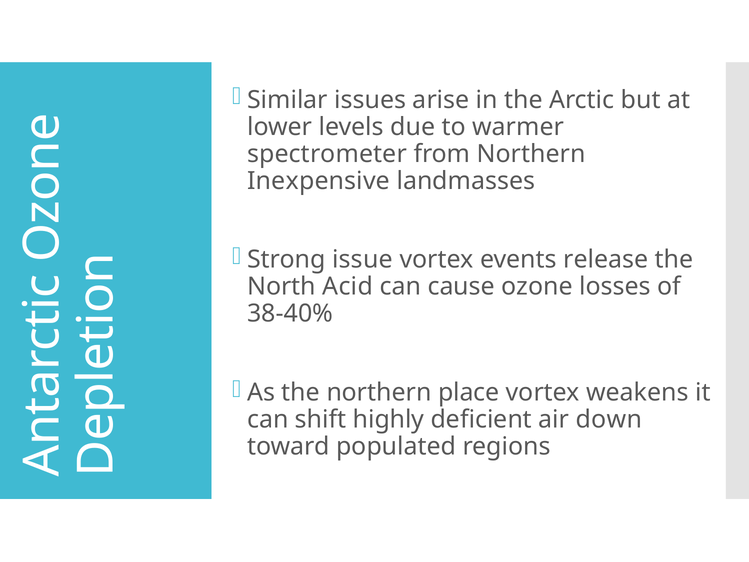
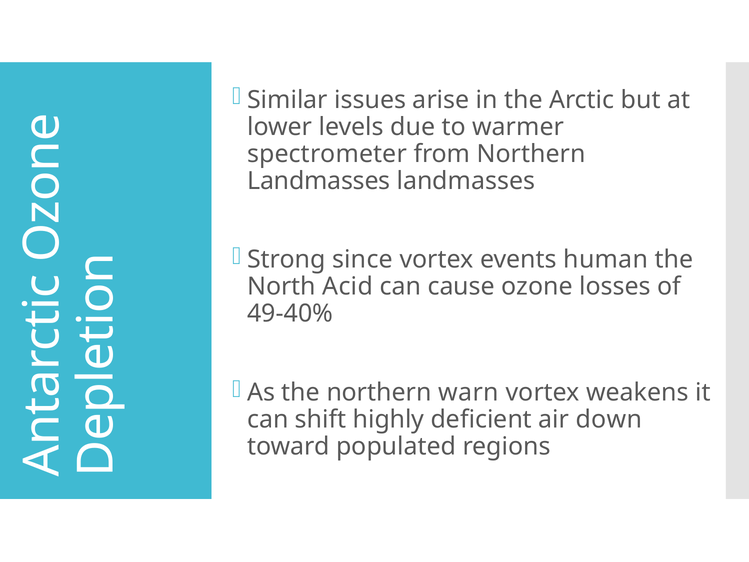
Inexpensive at (319, 181): Inexpensive -> Landmasses
issue: issue -> since
release: release -> human
38-40%: 38-40% -> 49-40%
place: place -> warn
